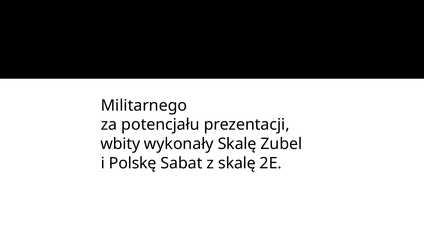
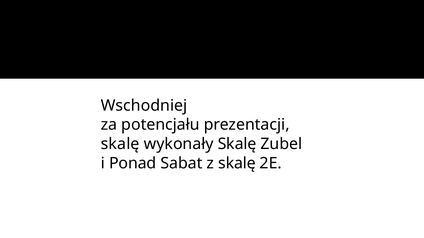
Militarnego: Militarnego -> Wschodniej
wbity at (120, 144): wbity -> skalę
Polskę: Polskę -> Ponad
